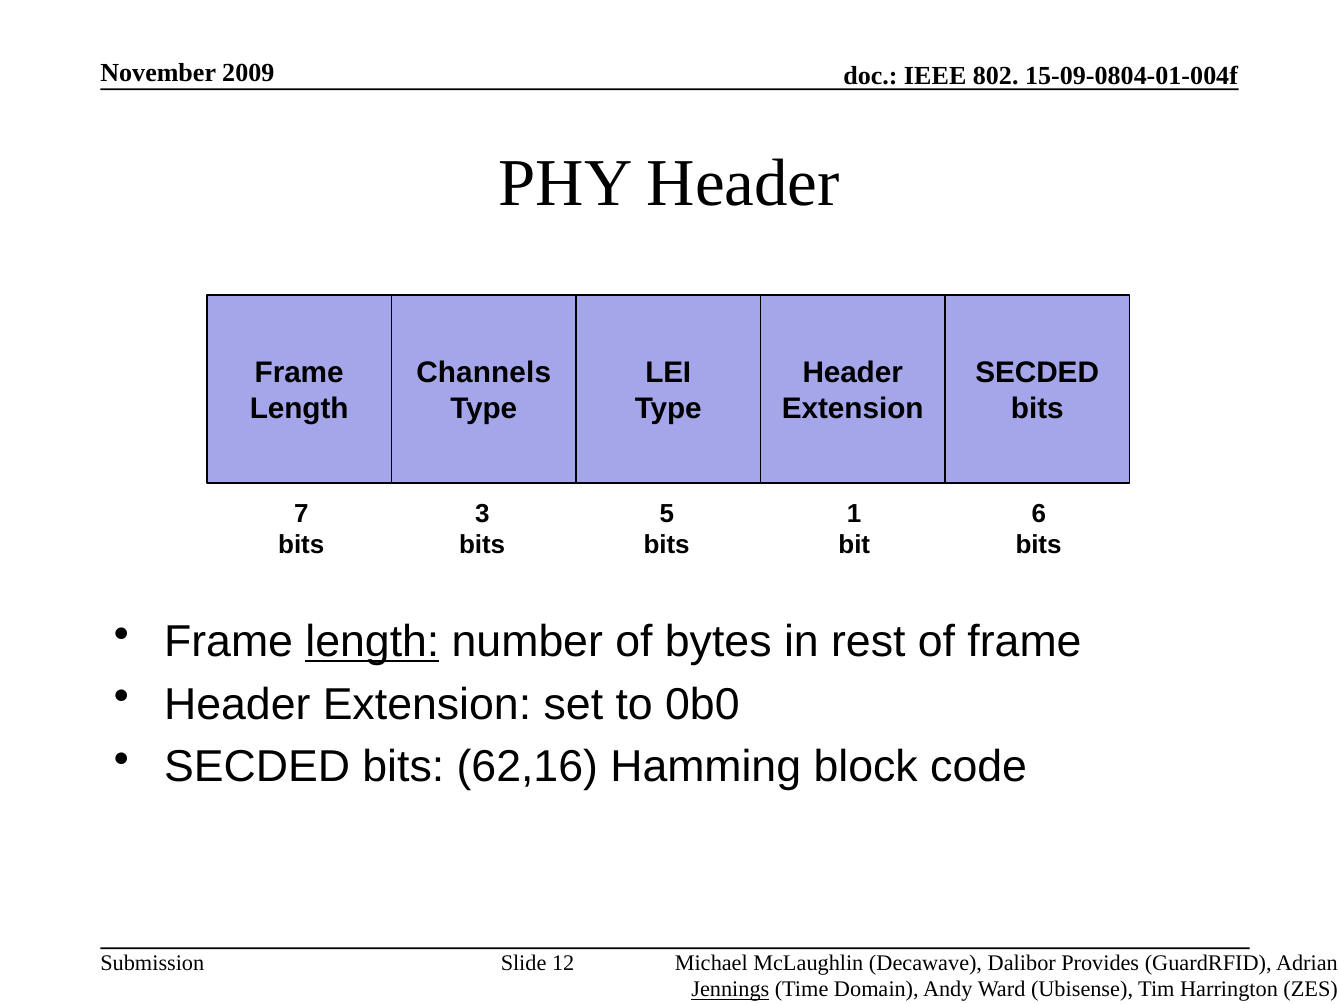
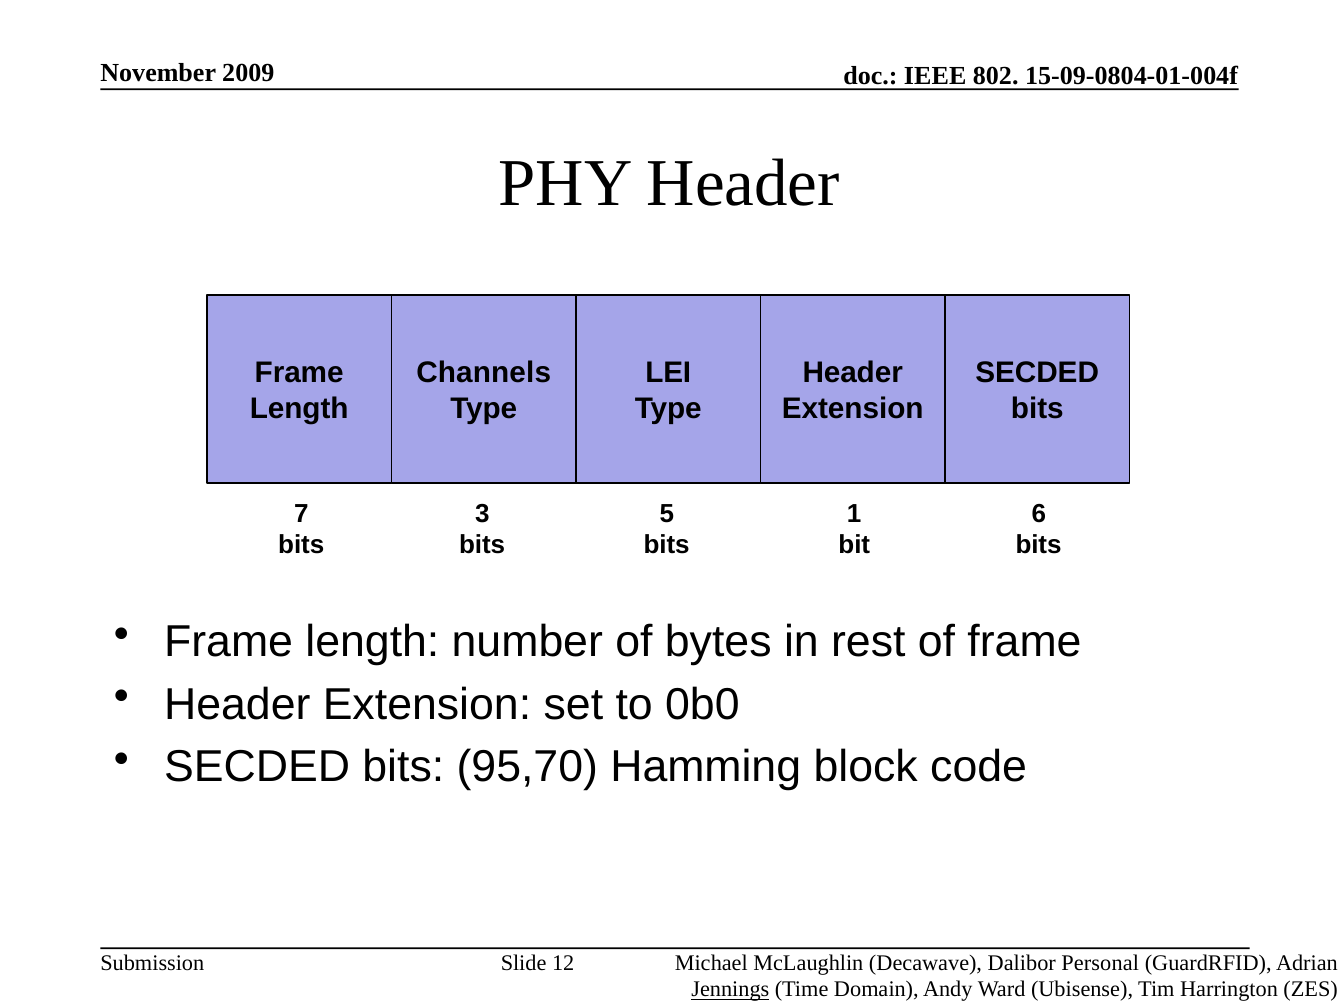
length at (372, 642) underline: present -> none
62,16: 62,16 -> 95,70
Provides: Provides -> Personal
